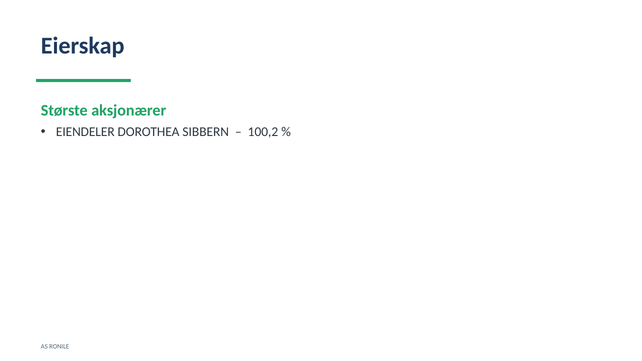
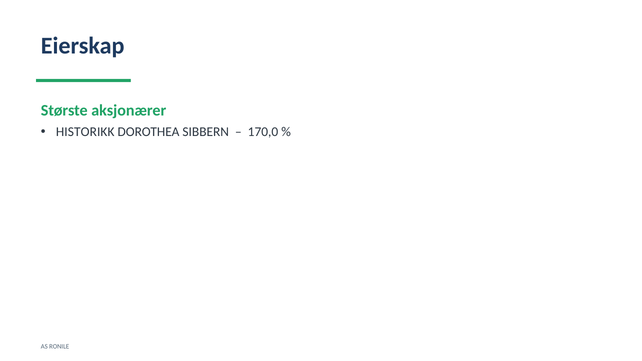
EIENDELER: EIENDELER -> HISTORIKK
100,2: 100,2 -> 170,0
